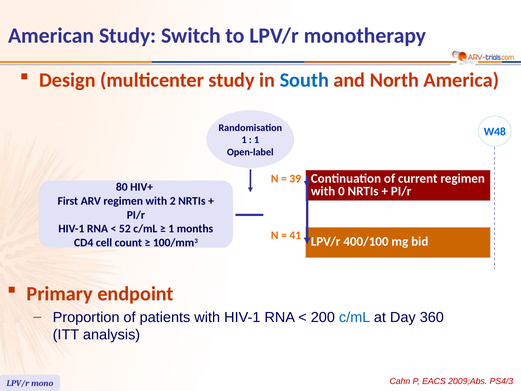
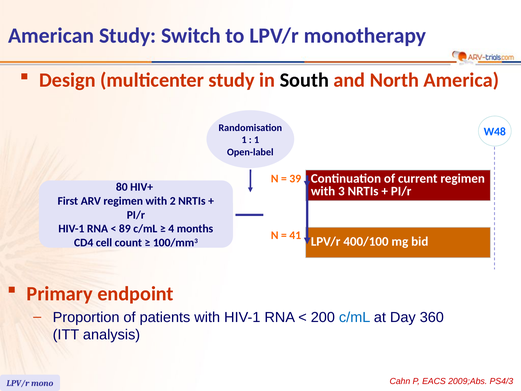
South colour: blue -> black
0: 0 -> 3
52: 52 -> 89
1 at (171, 229): 1 -> 4
